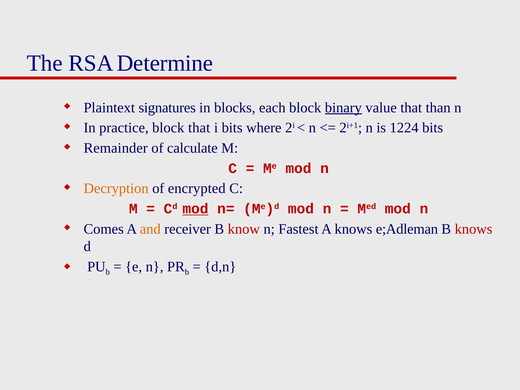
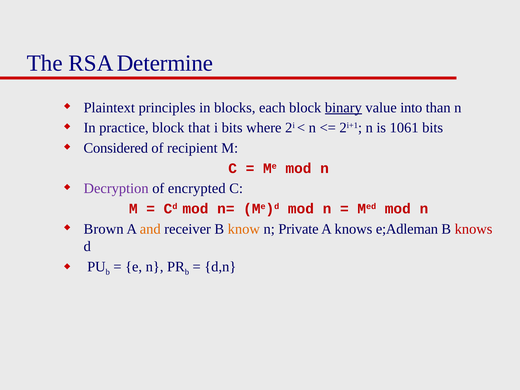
signatures: signatures -> principles
value that: that -> into
1224: 1224 -> 1061
Remainder: Remainder -> Considered
calculate: calculate -> recipient
Decryption colour: orange -> purple
mod at (195, 209) underline: present -> none
Comes: Comes -> Brown
know colour: red -> orange
Fastest: Fastest -> Private
